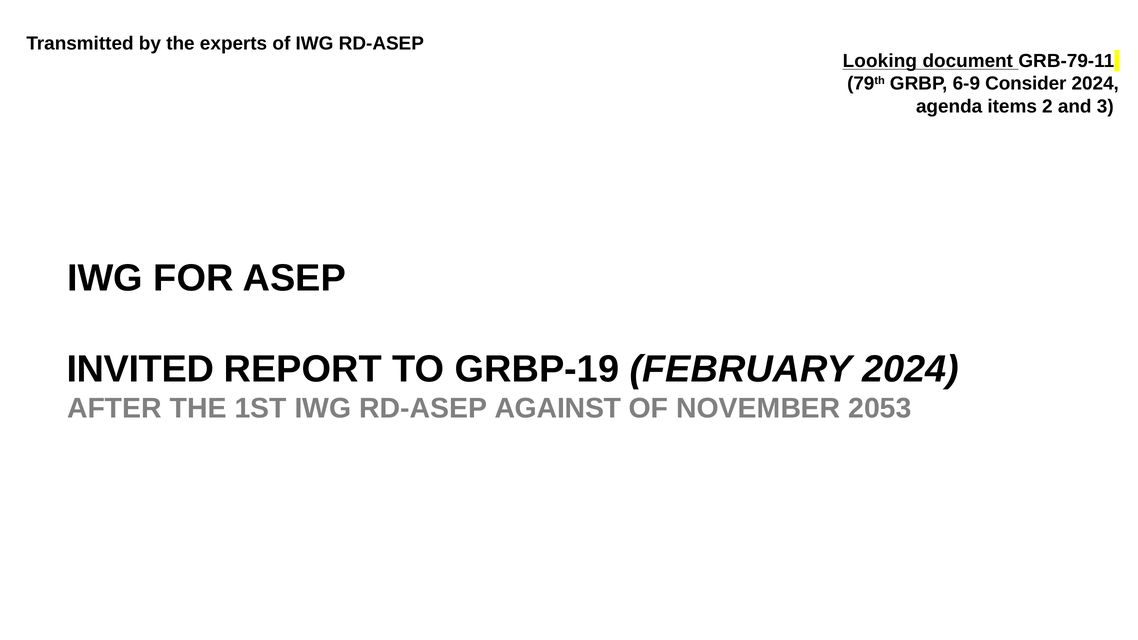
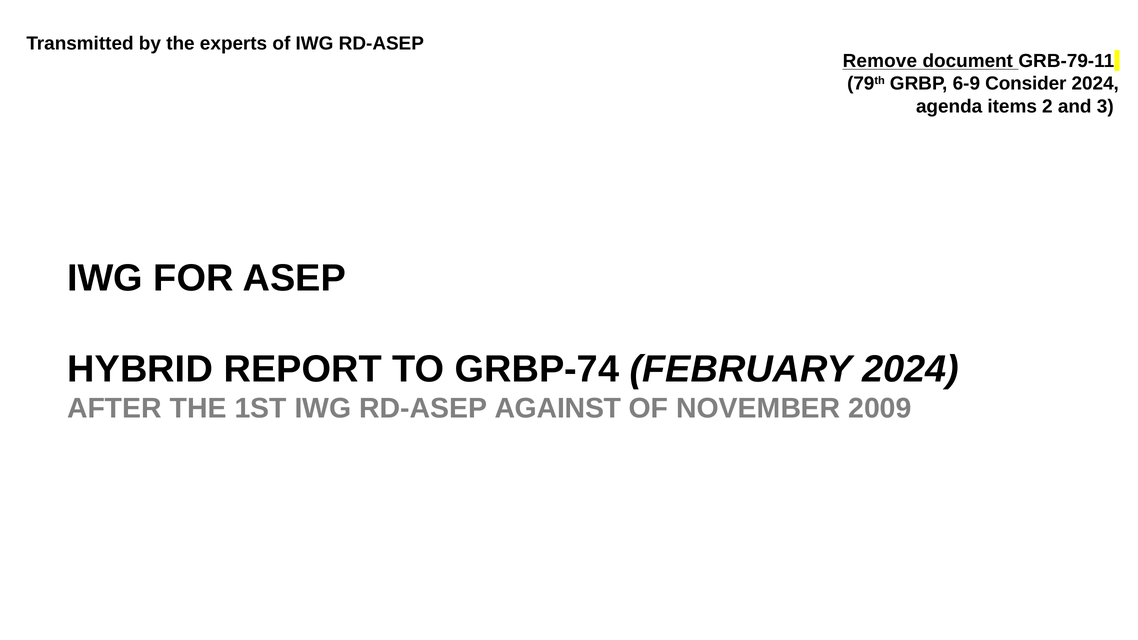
Looking: Looking -> Remove
INVITED: INVITED -> HYBRID
GRBP-19: GRBP-19 -> GRBP-74
2053: 2053 -> 2009
